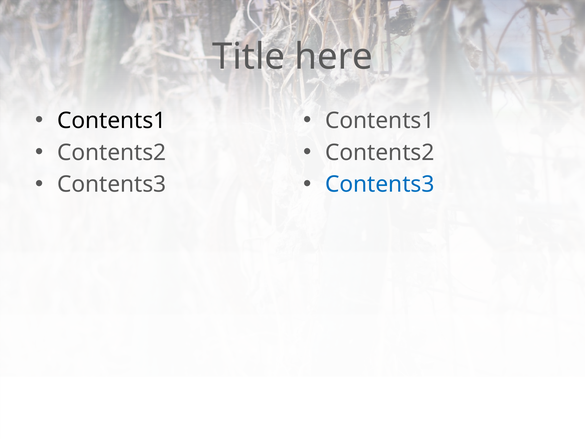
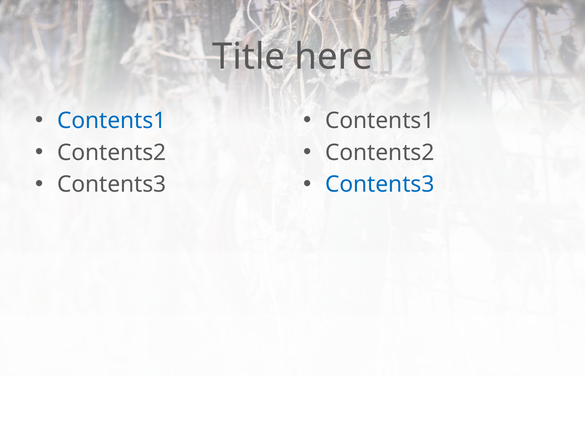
Contents1 at (112, 121) colour: black -> blue
